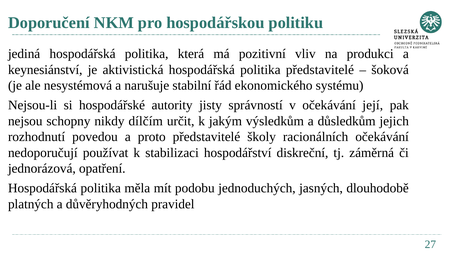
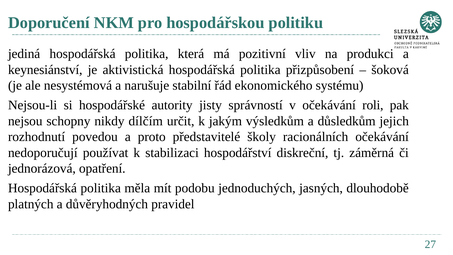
politika představitelé: představitelé -> přizpůsobení
její: její -> roli
